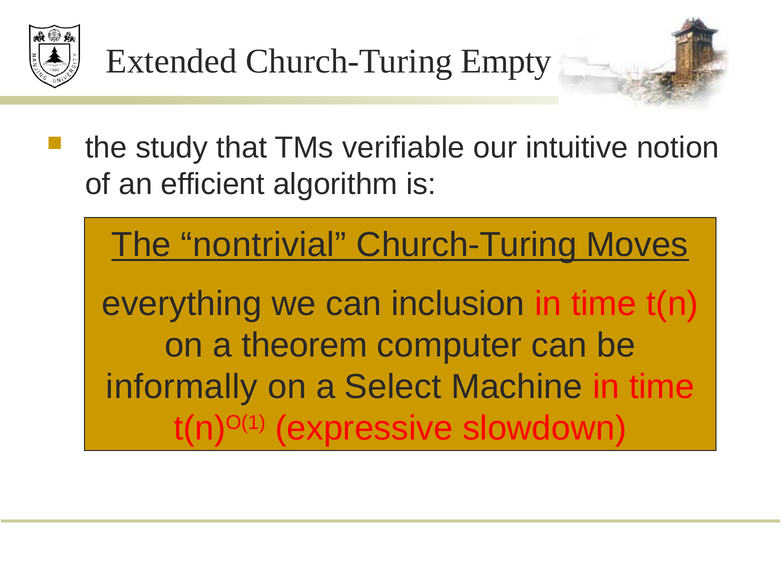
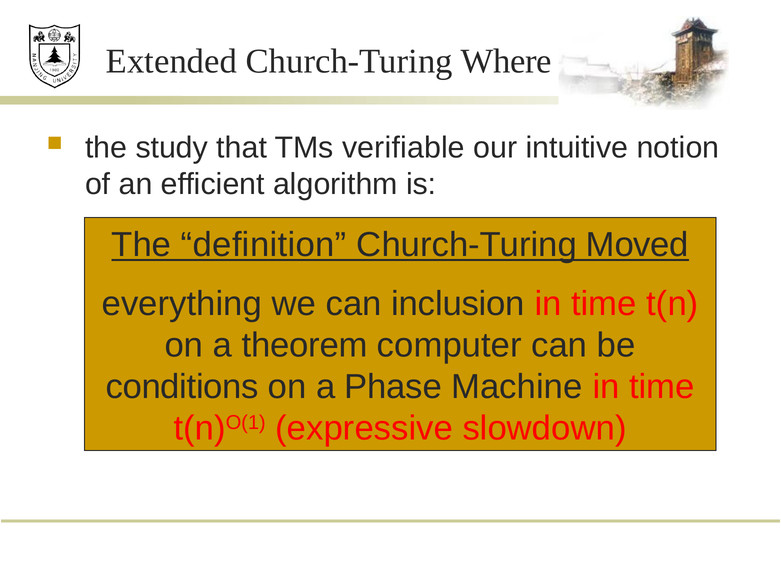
Empty: Empty -> Where
nontrivial: nontrivial -> definition
Moves: Moves -> Moved
informally: informally -> conditions
Select: Select -> Phase
